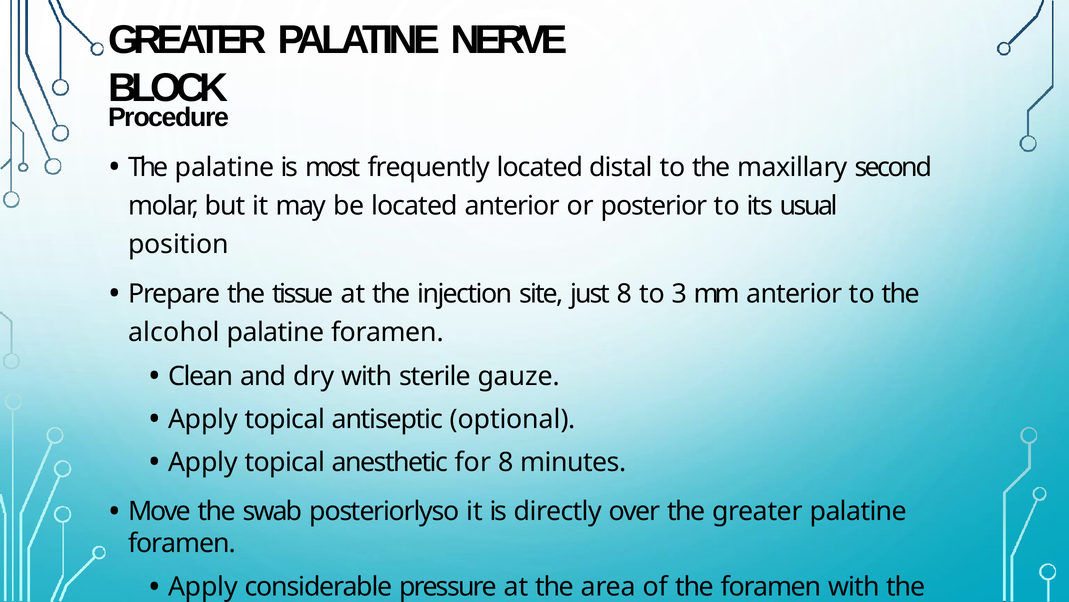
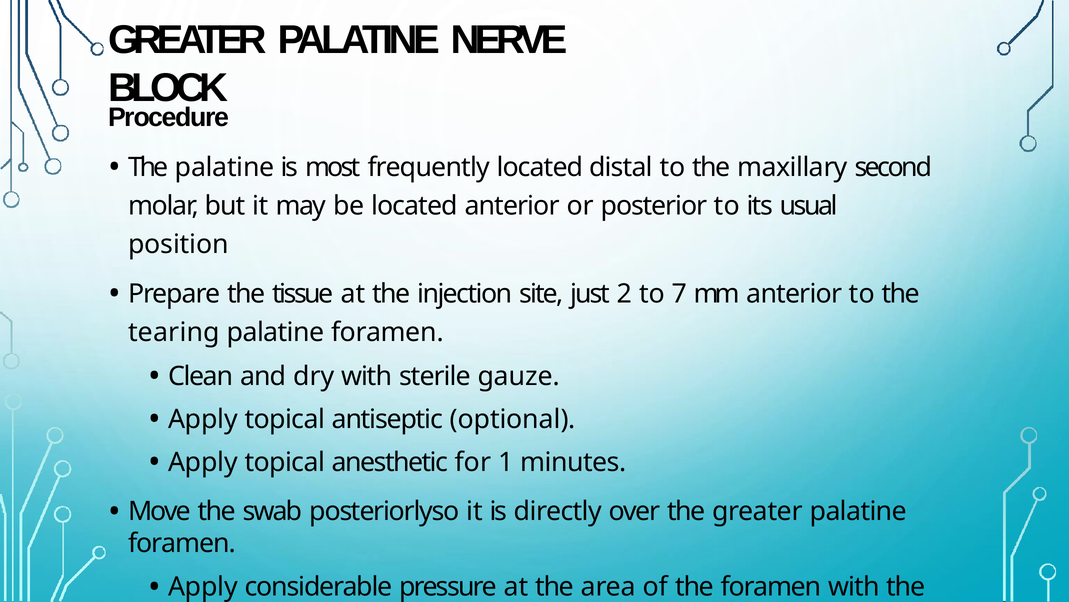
just 8: 8 -> 2
3: 3 -> 7
alcohol: alcohol -> tearing
for 8: 8 -> 1
